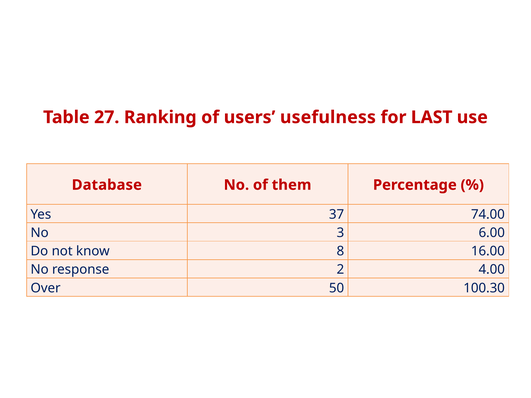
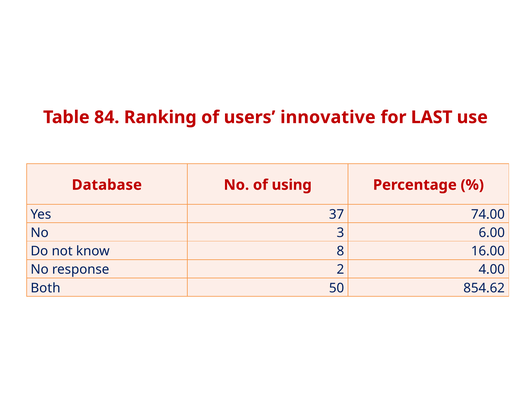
27: 27 -> 84
usefulness: usefulness -> innovative
them: them -> using
Over: Over -> Both
100.30: 100.30 -> 854.62
